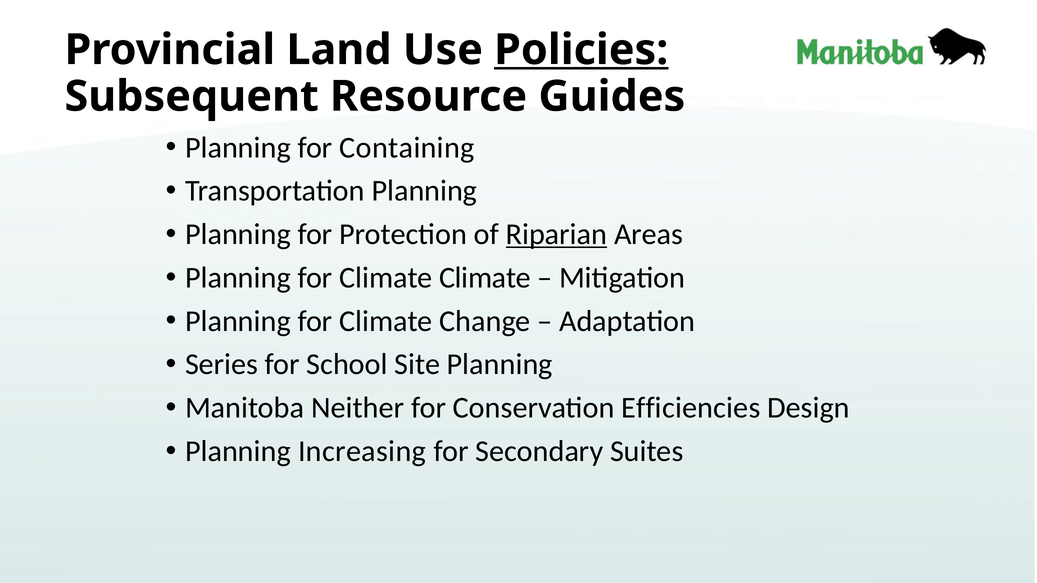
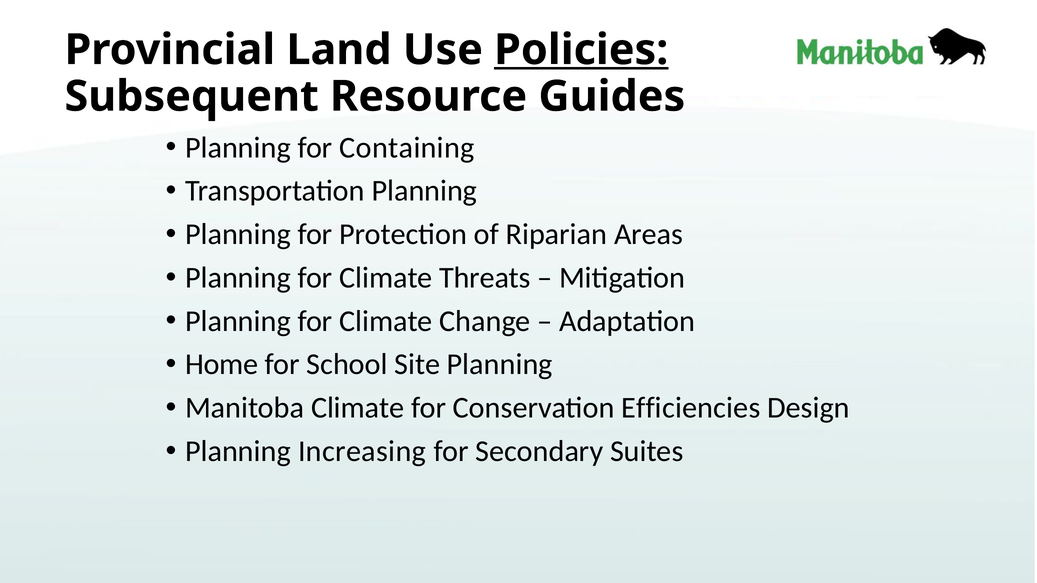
Riparian underline: present -> none
Climate Climate: Climate -> Threats
Series: Series -> Home
Manitoba Neither: Neither -> Climate
